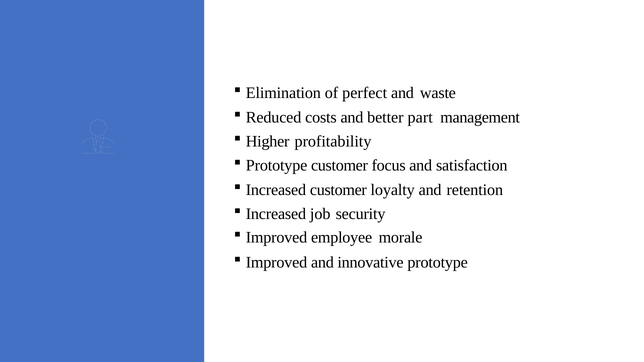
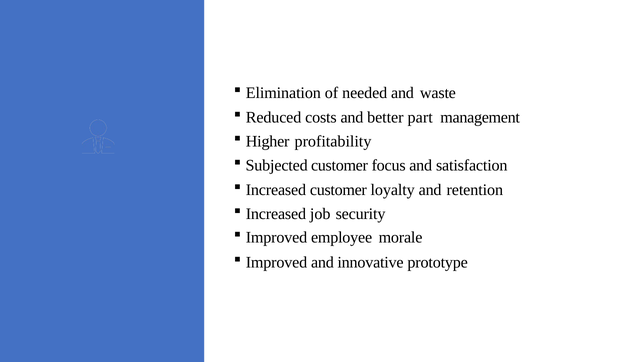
perfect: perfect -> needed
Prototype at (277, 166): Prototype -> Subjected
